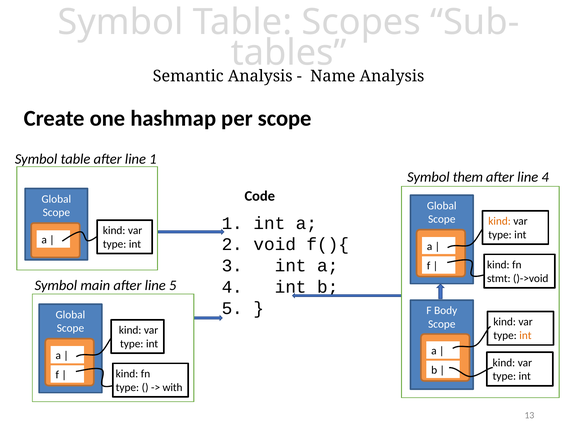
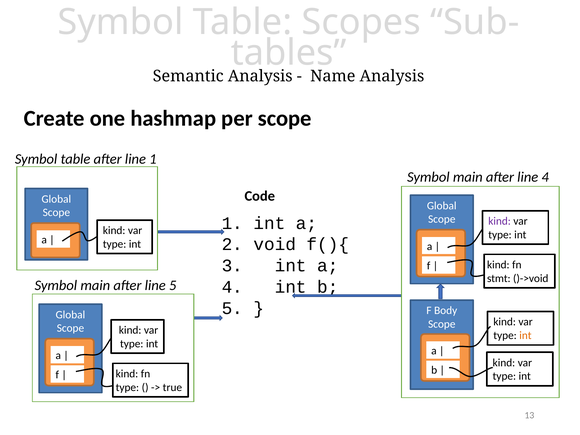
them at (468, 177): them -> main
kind at (500, 221) colour: orange -> purple
with: with -> true
